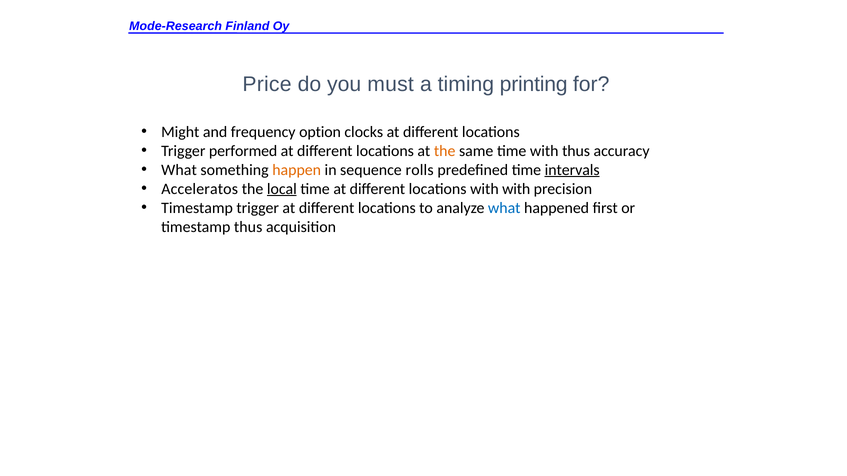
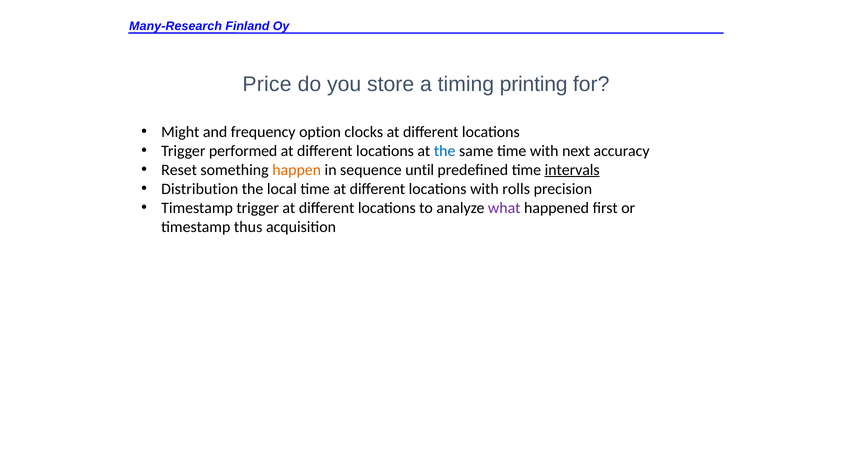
Mode-Research: Mode-Research -> Many-Research
must: must -> store
the at (445, 151) colour: orange -> blue
with thus: thus -> next
What at (179, 170): What -> Reset
rolls: rolls -> until
Acceleratos: Acceleratos -> Distribution
local underline: present -> none
with with: with -> rolls
what at (504, 208) colour: blue -> purple
